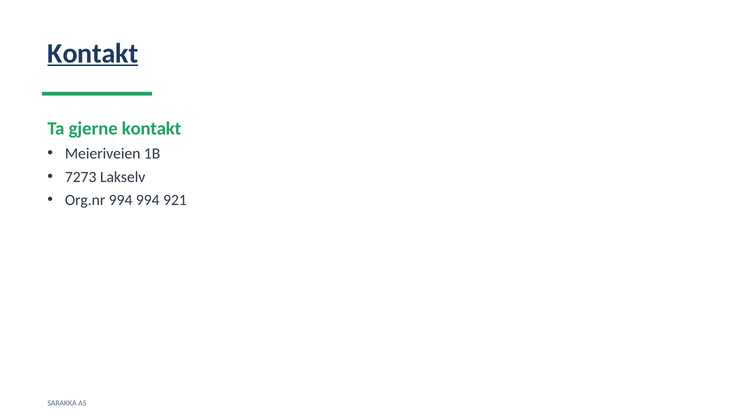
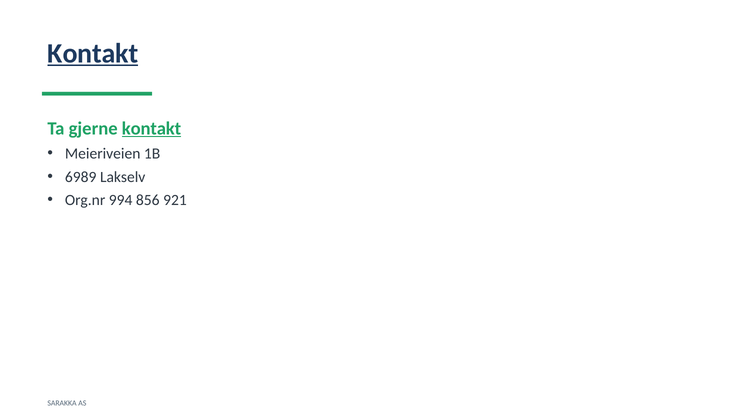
kontakt at (151, 128) underline: none -> present
7273: 7273 -> 6989
994 994: 994 -> 856
